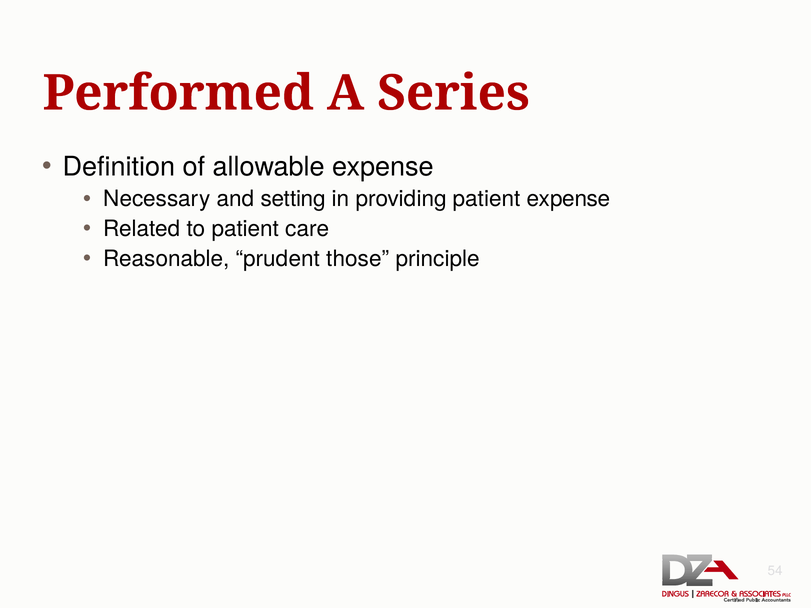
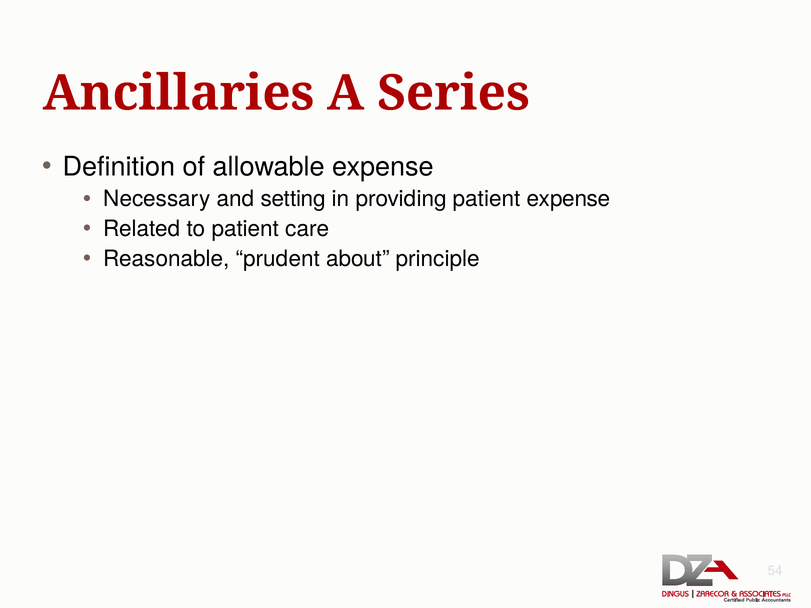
Performed: Performed -> Ancillaries
those: those -> about
